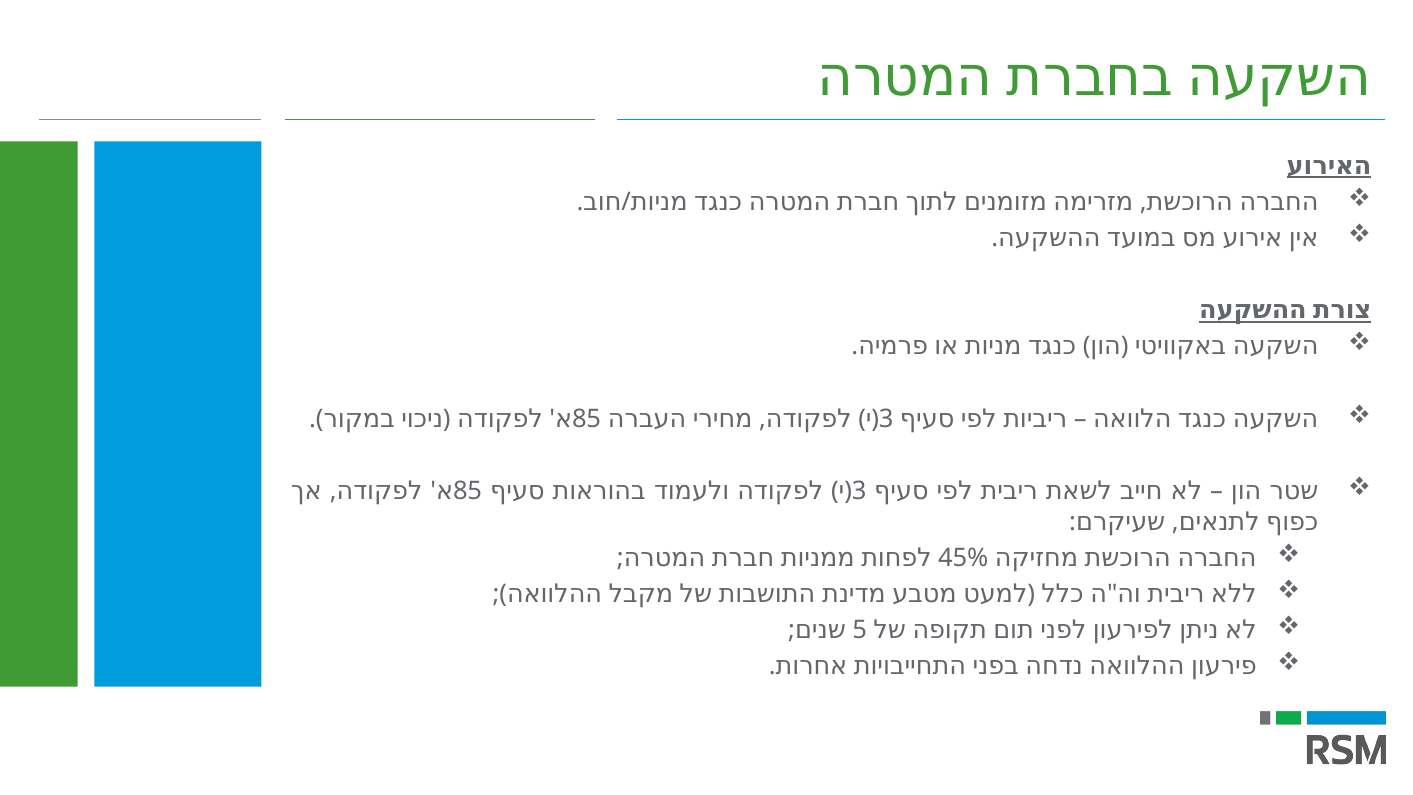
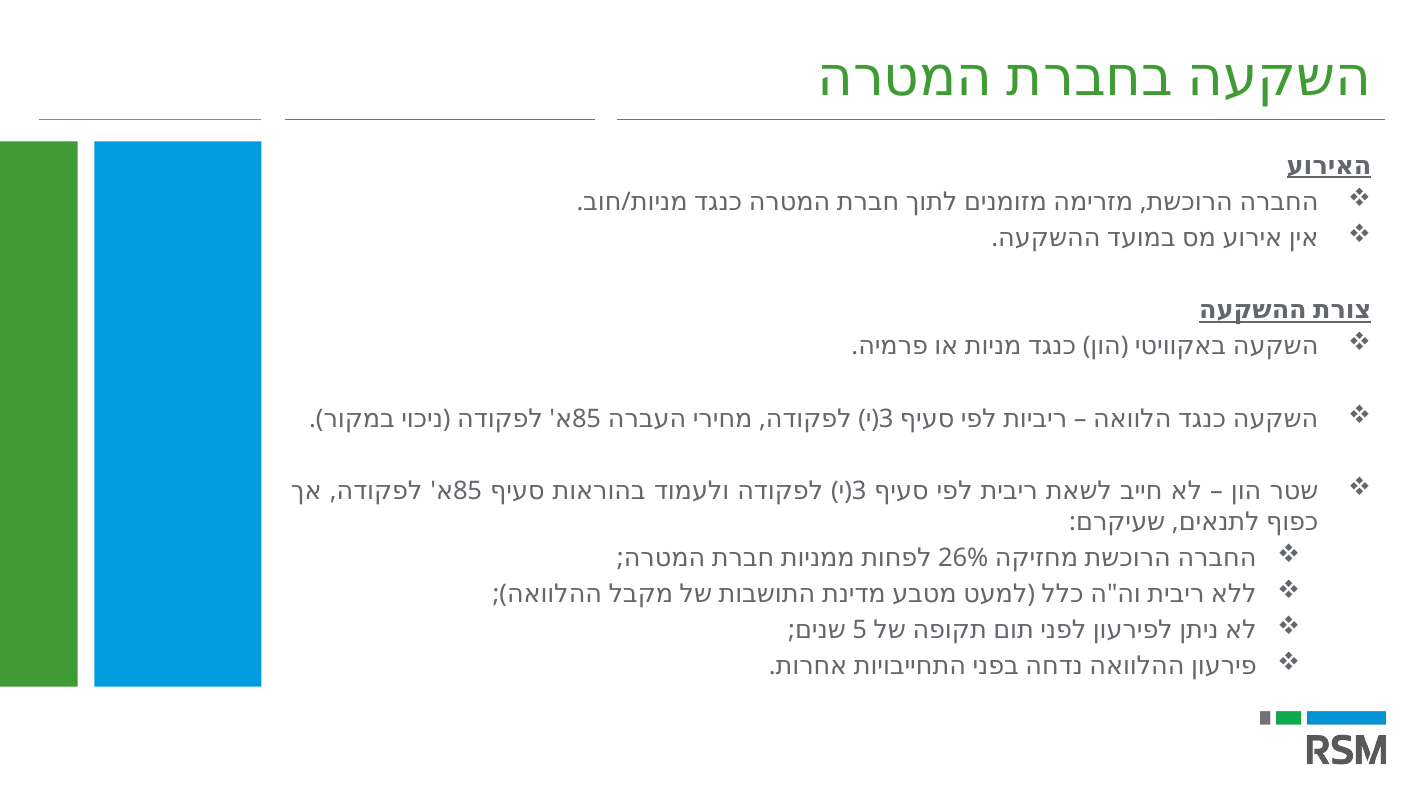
45%: 45% -> 26%
